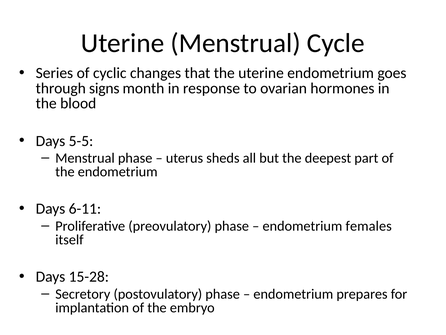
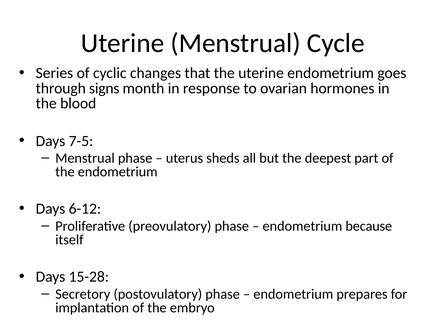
5-5: 5-5 -> 7-5
6-11: 6-11 -> 6-12
females: females -> because
